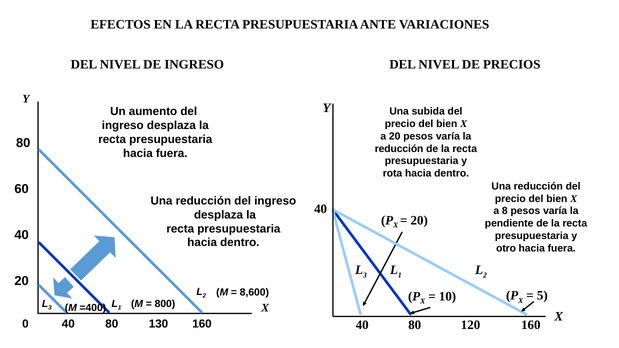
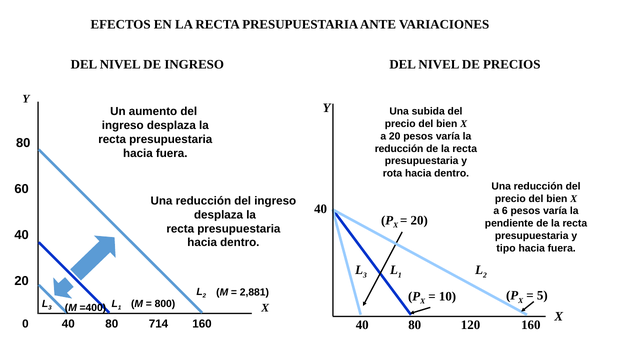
8: 8 -> 6
otro: otro -> tipo
8,600: 8,600 -> 2,881
130: 130 -> 714
